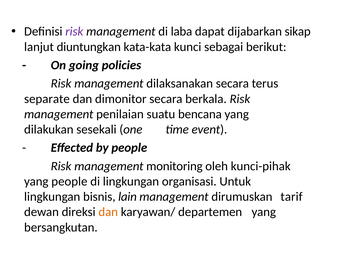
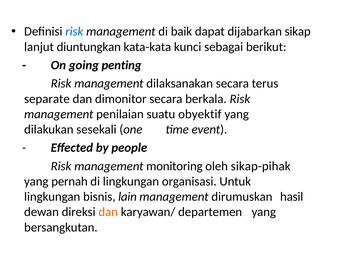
risk at (74, 31) colour: purple -> blue
laba: laba -> baik
policies: policies -> penting
bencana: bencana -> obyektif
kunci-pihak: kunci-pihak -> sikap-pihak
yang people: people -> pernah
tarif: tarif -> hasil
